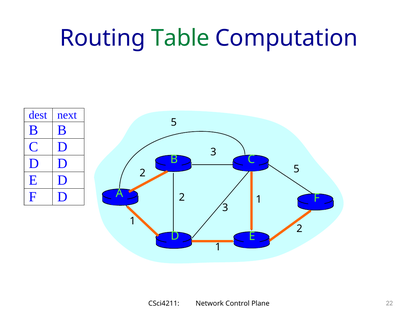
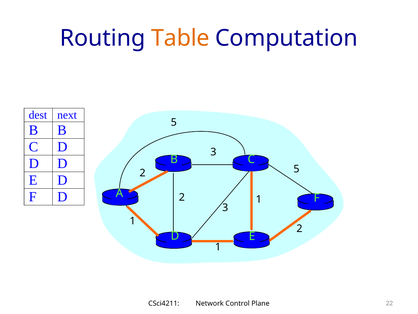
Table colour: green -> orange
